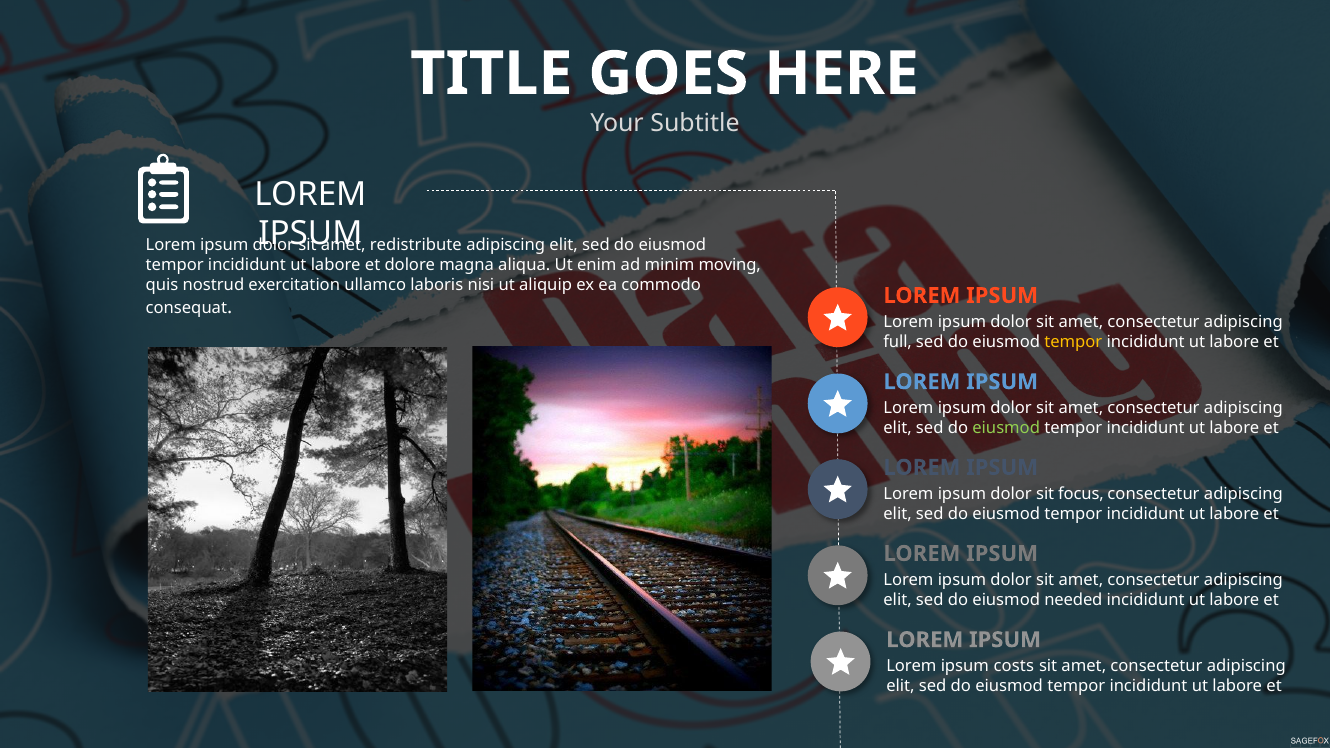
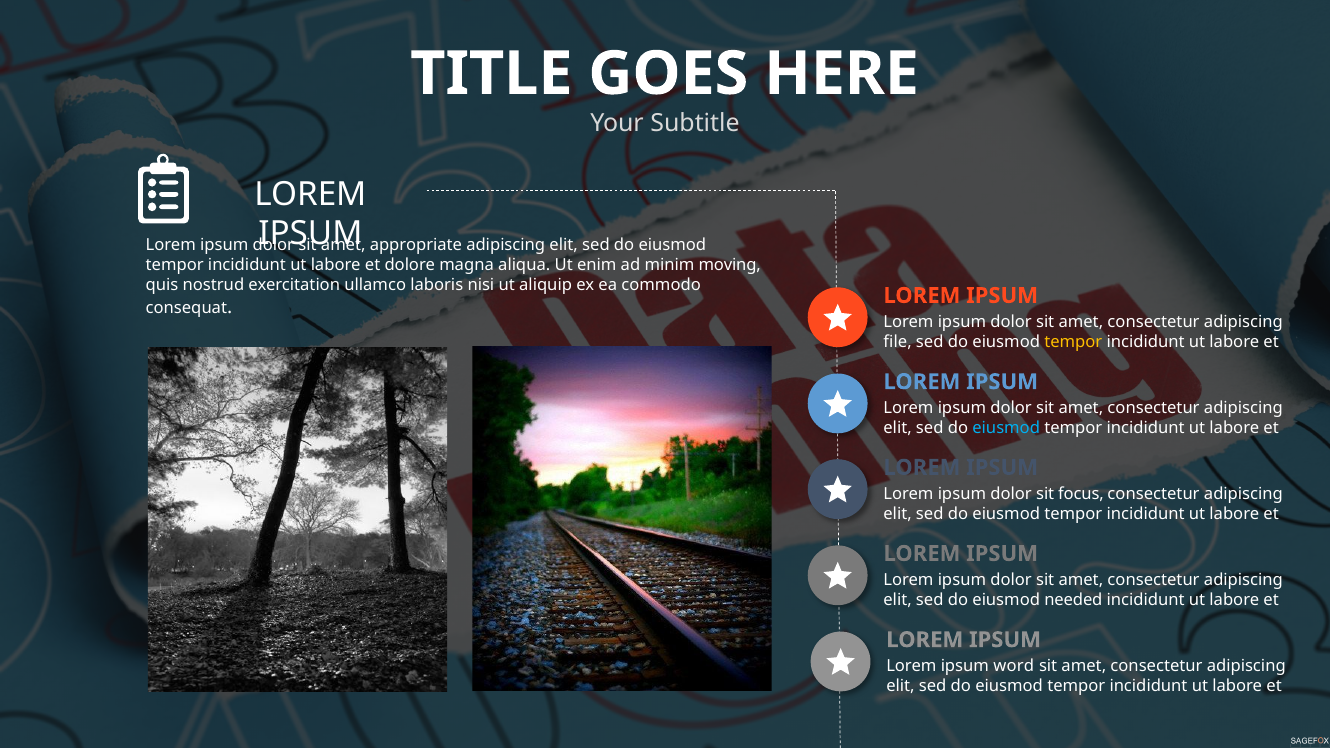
redistribute: redistribute -> appropriate
full: full -> file
eiusmod at (1006, 428) colour: light green -> light blue
costs: costs -> word
